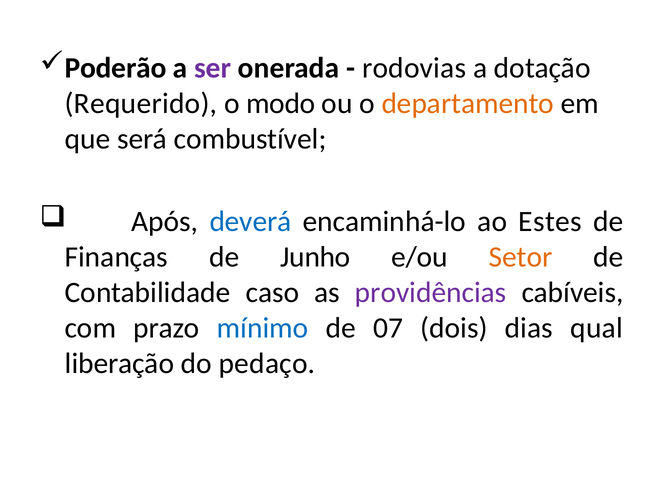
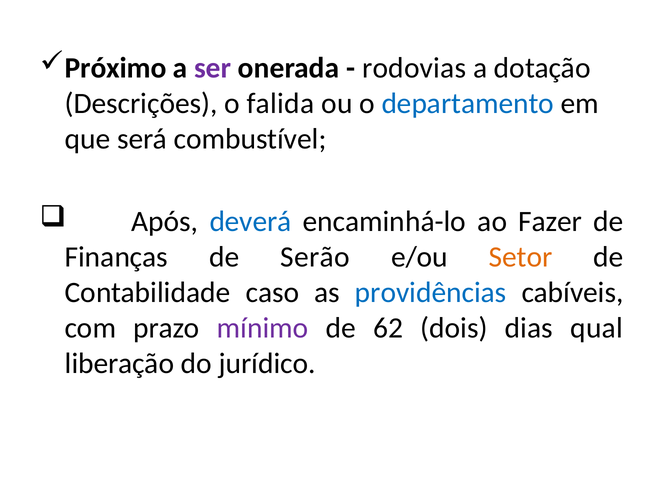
Poderão: Poderão -> Próximo
Requerido: Requerido -> Descrições
modo: modo -> falida
departamento colour: orange -> blue
Estes: Estes -> Fazer
Junho: Junho -> Serão
providências colour: purple -> blue
mínimo colour: blue -> purple
07: 07 -> 62
pedaço: pedaço -> jurídico
